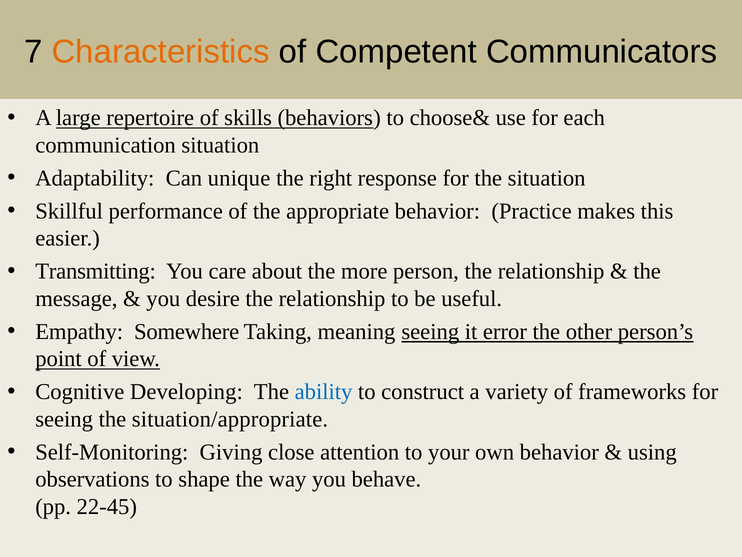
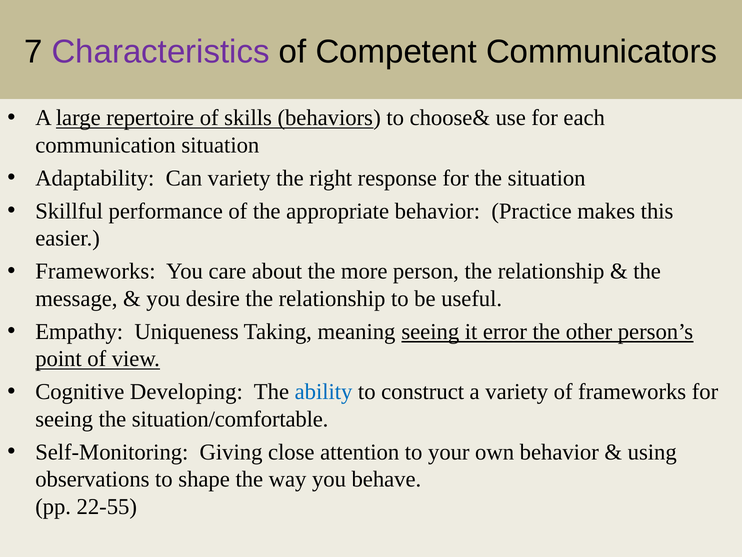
Characteristics colour: orange -> purple
Can unique: unique -> variety
Transmitting at (96, 271): Transmitting -> Frameworks
Somewhere: Somewhere -> Uniqueness
situation/appropriate: situation/appropriate -> situation/comfortable
22-45: 22-45 -> 22-55
